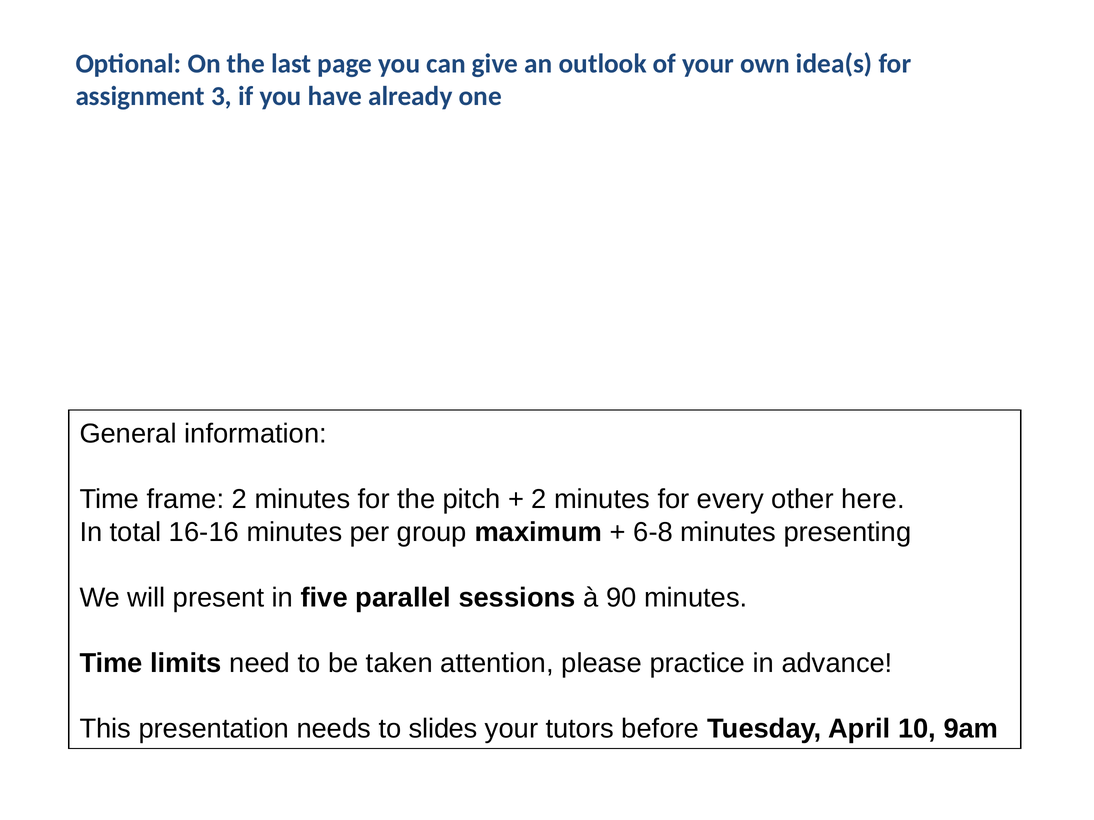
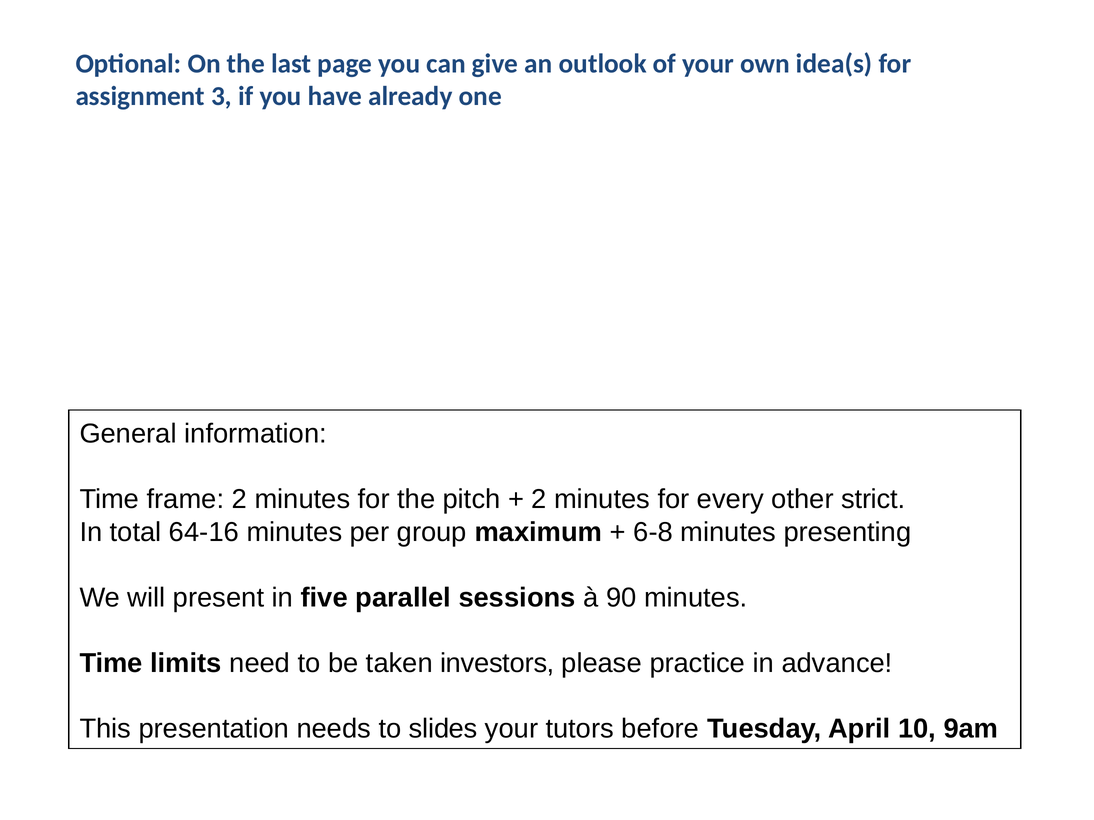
here: here -> strict
16-16: 16-16 -> 64-16
attention: attention -> investors
